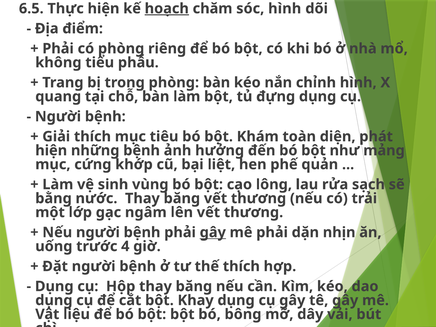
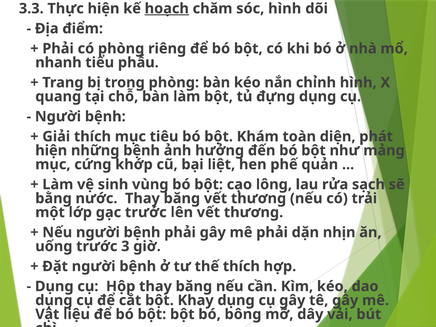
6.5: 6.5 -> 3.3
không: không -> nhanh
gạc ngâm: ngâm -> trước
gây at (213, 232) underline: present -> none
4: 4 -> 3
